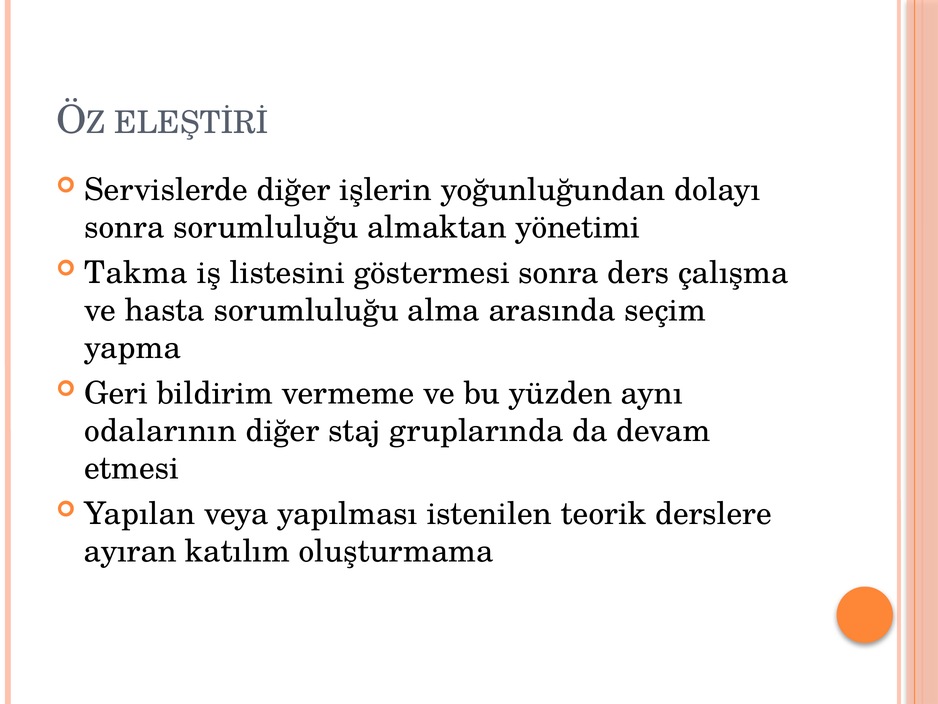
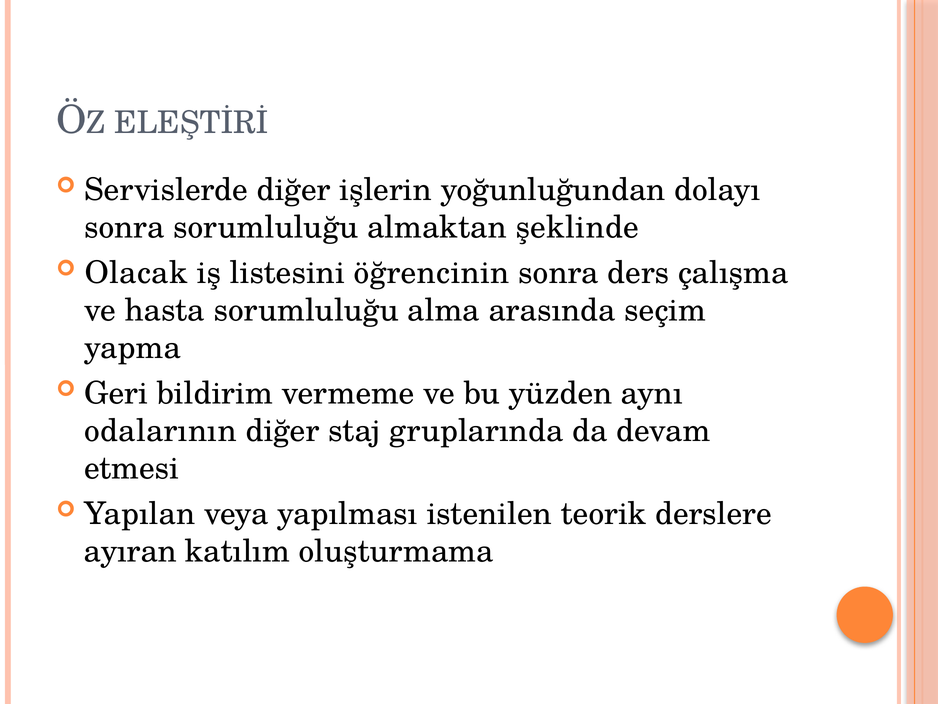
yönetimi: yönetimi -> şeklinde
Takma: Takma -> Olacak
göstermesi: göstermesi -> öğrencinin
